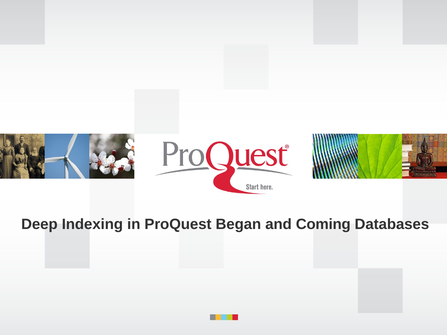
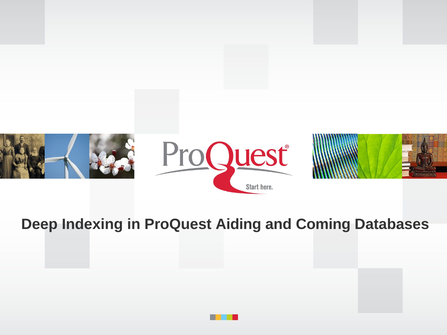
Began: Began -> Aiding
